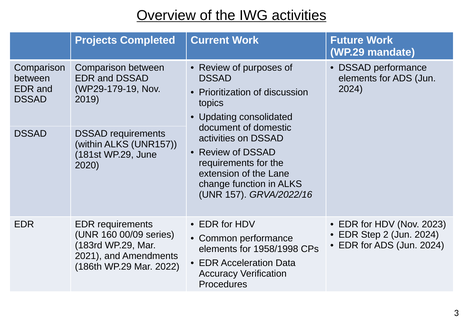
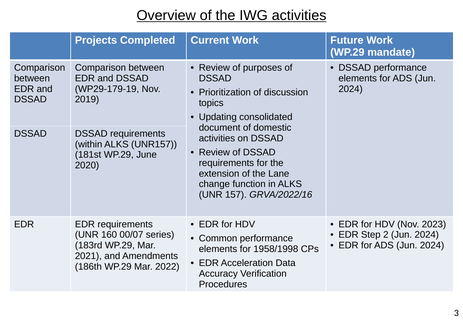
00/09: 00/09 -> 00/07
